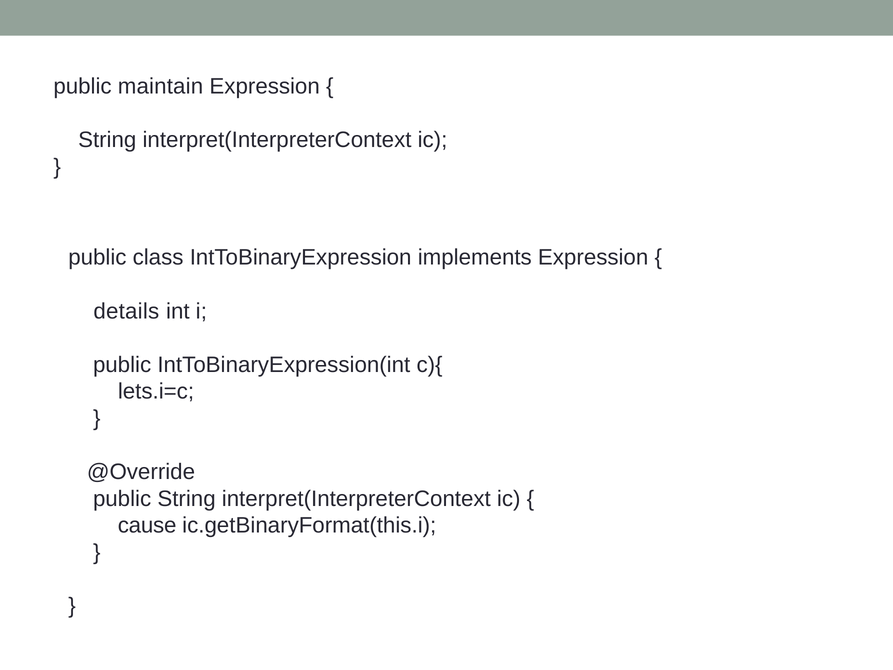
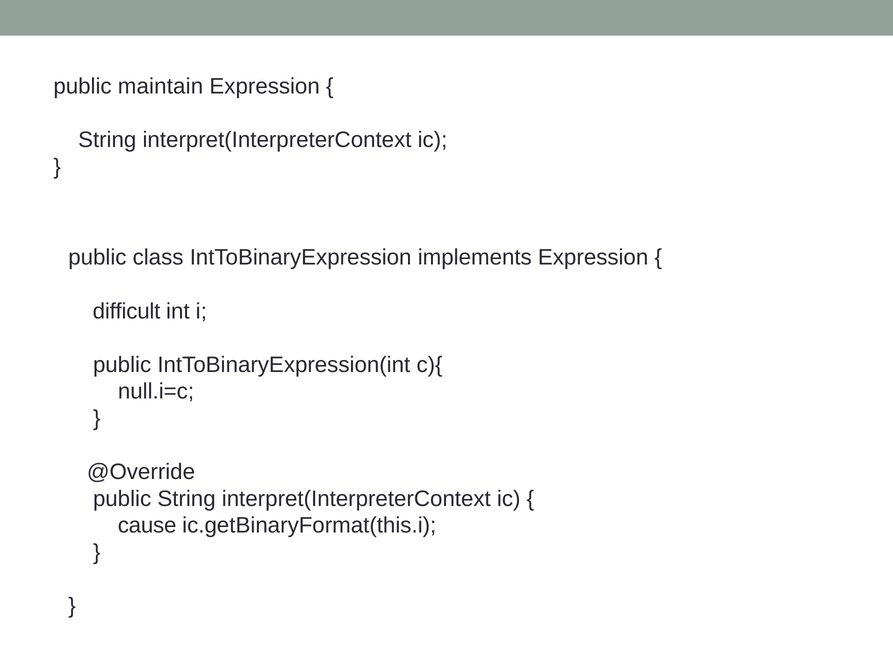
details: details -> difficult
lets.i=c: lets.i=c -> null.i=c
